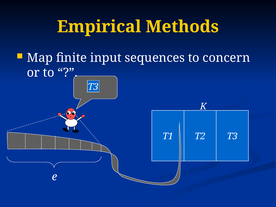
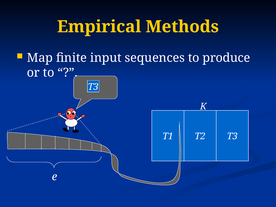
concern: concern -> produce
